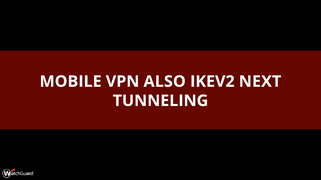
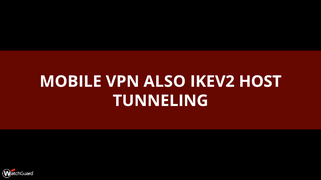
NEXT: NEXT -> HOST
